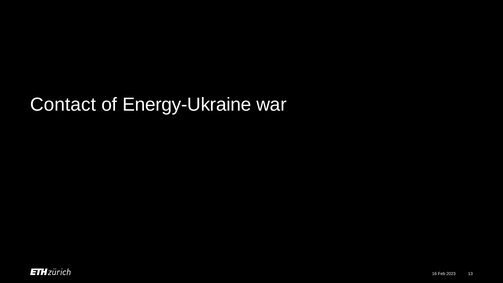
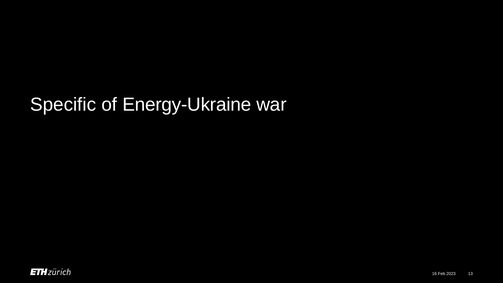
Contact: Contact -> Specific
